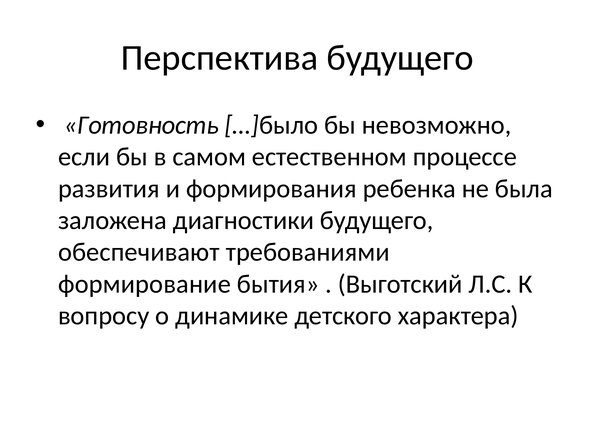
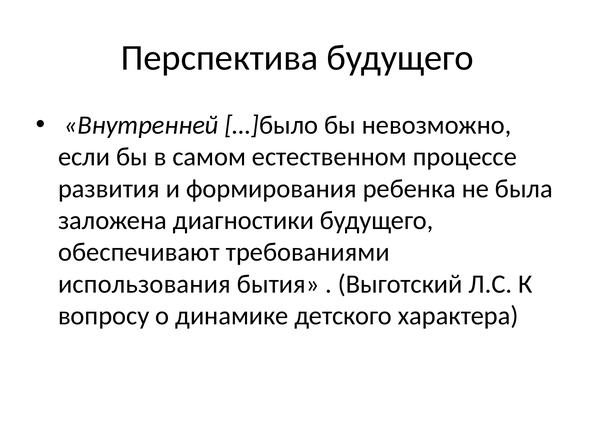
Готовность: Готовность -> Внутренней
формирование: формирование -> использования
